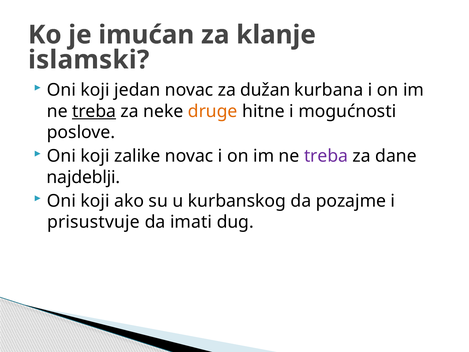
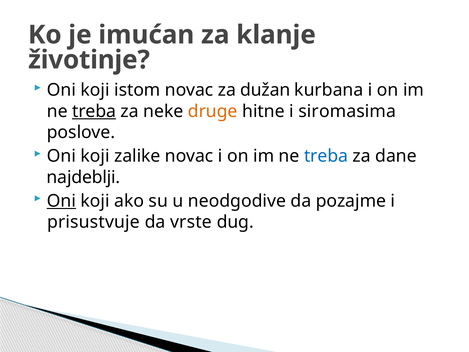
islamski: islamski -> životinje
jedan: jedan -> istom
mogućnosti: mogućnosti -> siromasima
treba at (326, 156) colour: purple -> blue
Oni at (61, 201) underline: none -> present
kurbanskog: kurbanskog -> neodgodive
imati: imati -> vrste
